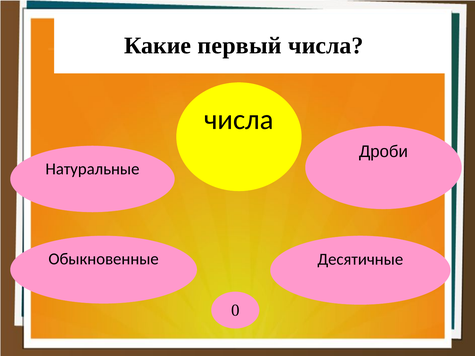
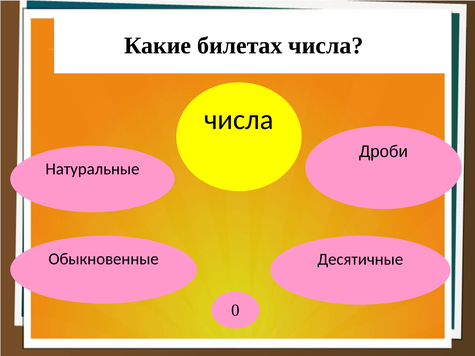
первый: первый -> билетах
